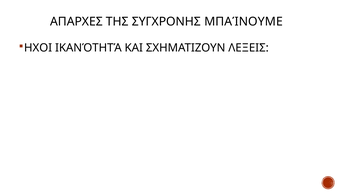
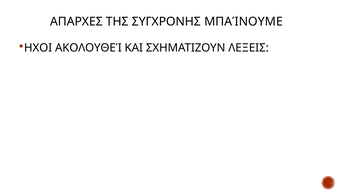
ΙΚΑΝΌΤΗΤΆ: ΙΚΑΝΌΤΗΤΆ -> ΑΚΟΛΟΥΘΕΊ
